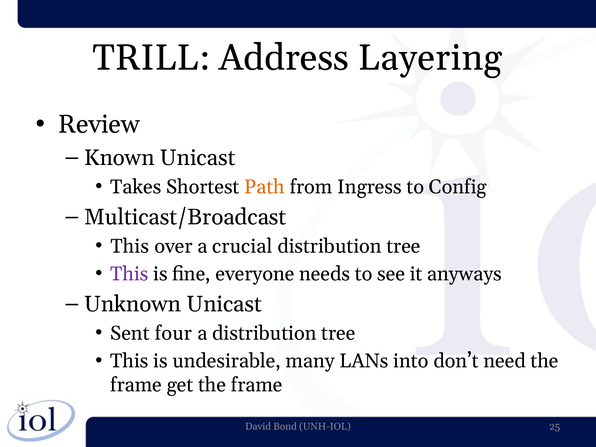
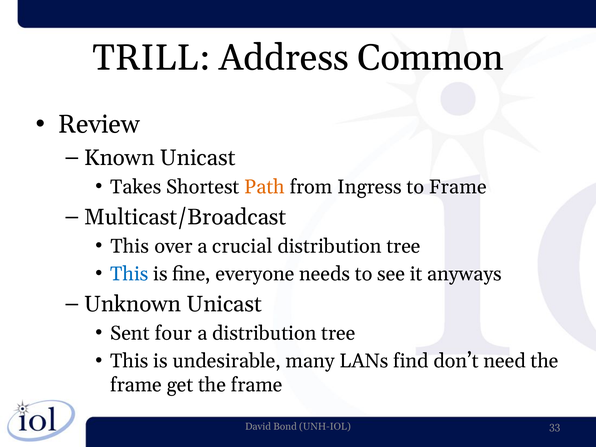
Layering: Layering -> Common
to Config: Config -> Frame
This at (129, 274) colour: purple -> blue
into: into -> find
25: 25 -> 33
